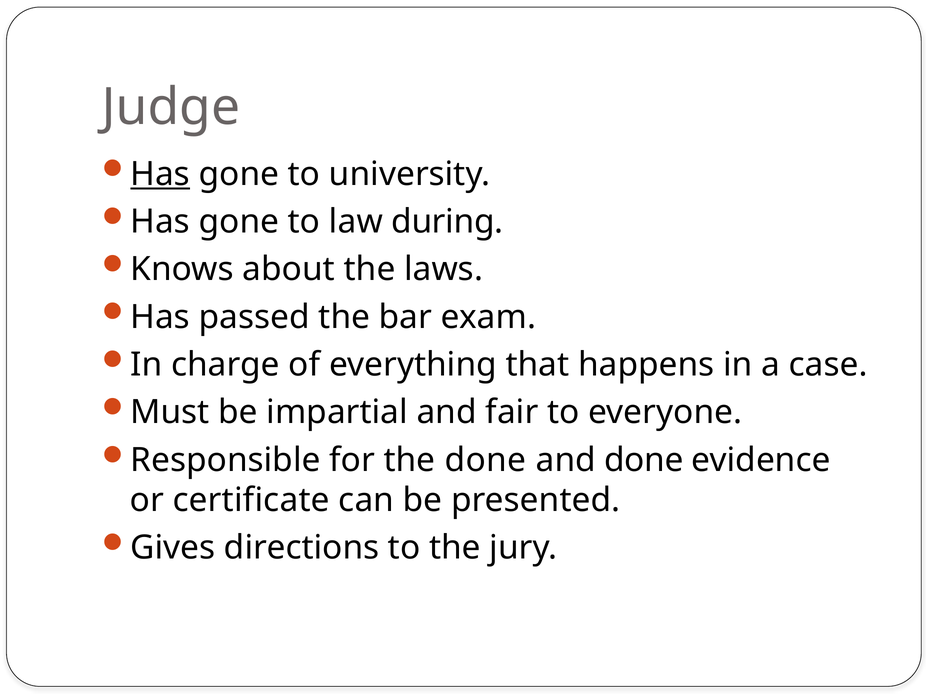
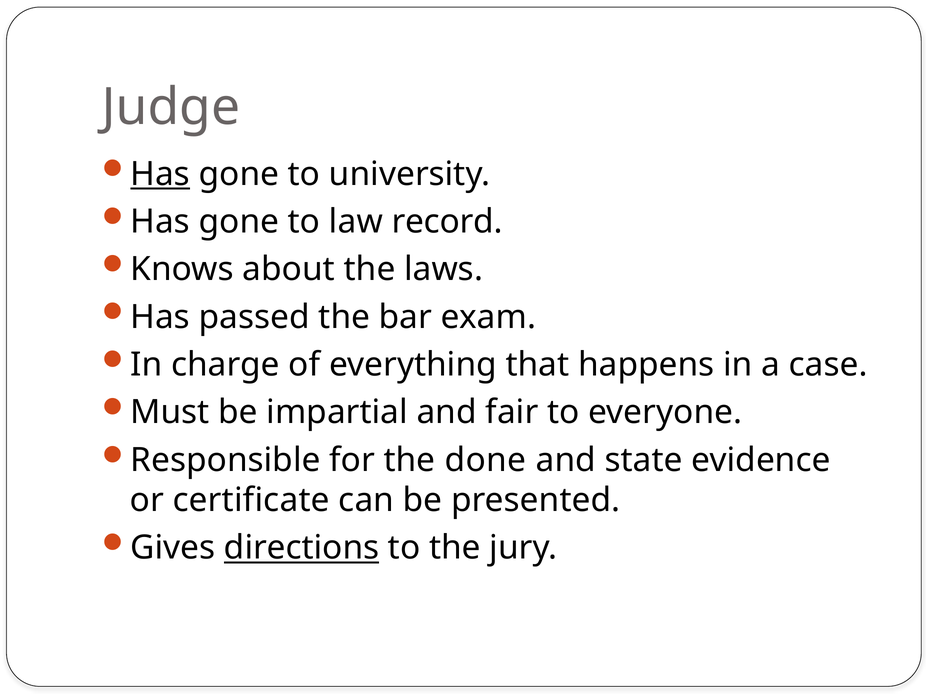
during: during -> record
and done: done -> state
directions underline: none -> present
